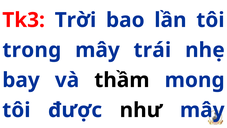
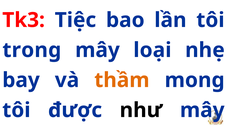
Trời: Trời -> Tiệc
trái: trái -> loại
thầm colour: black -> orange
